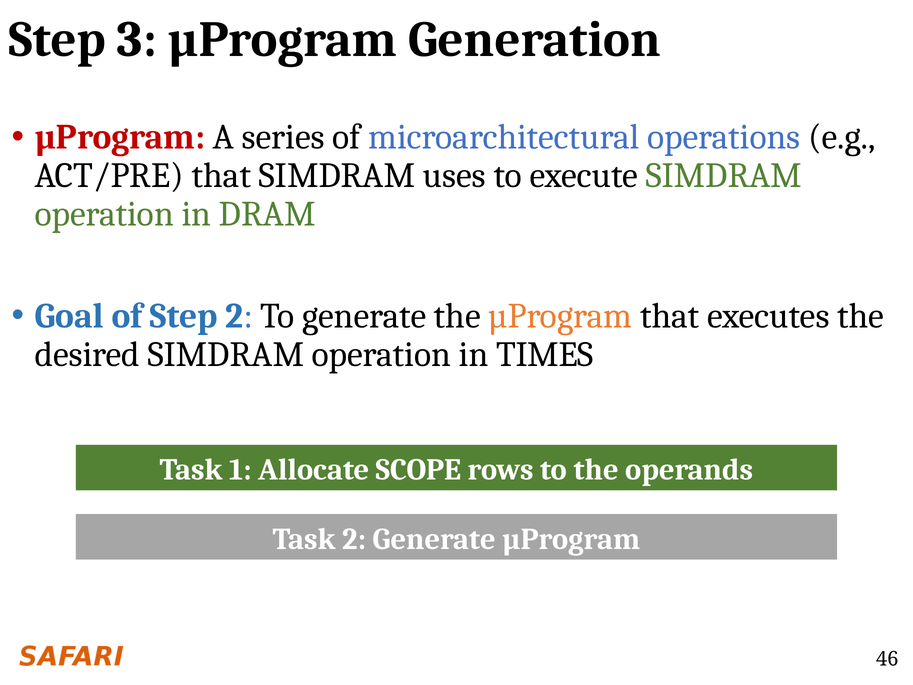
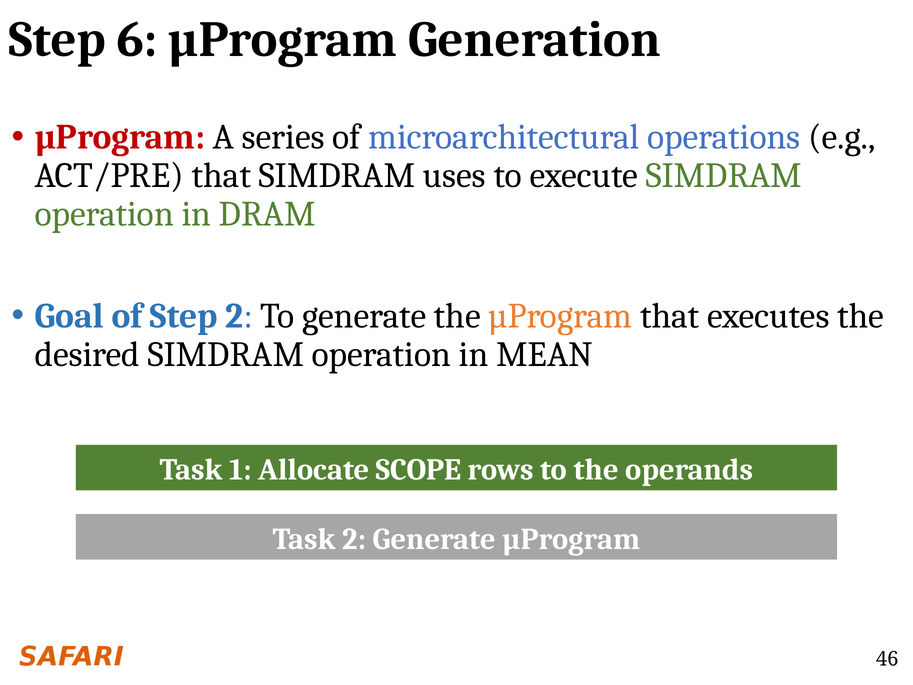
3: 3 -> 6
TIMES: TIMES -> MEAN
